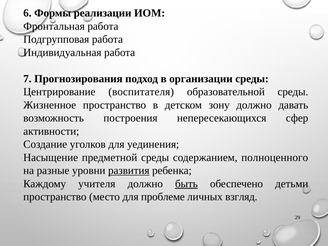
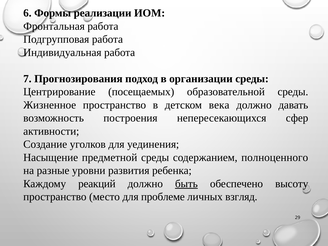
воспитателя: воспитателя -> посещаемых
зону: зону -> века
развития underline: present -> none
учителя: учителя -> реакций
детьми: детьми -> высоту
